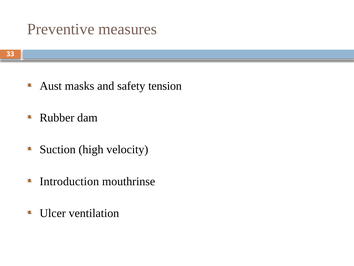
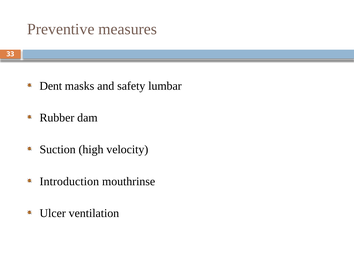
Aust: Aust -> Dent
tension: tension -> lumbar
